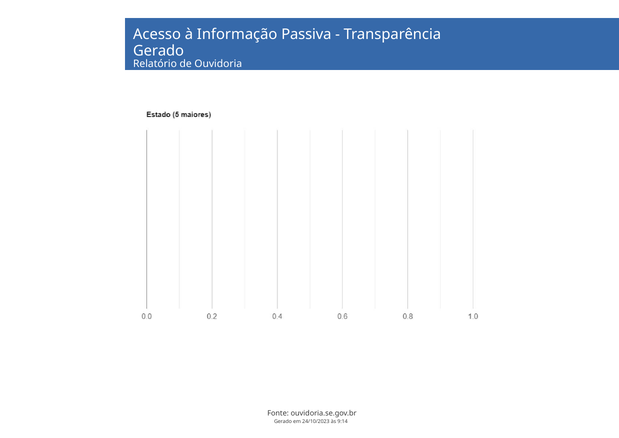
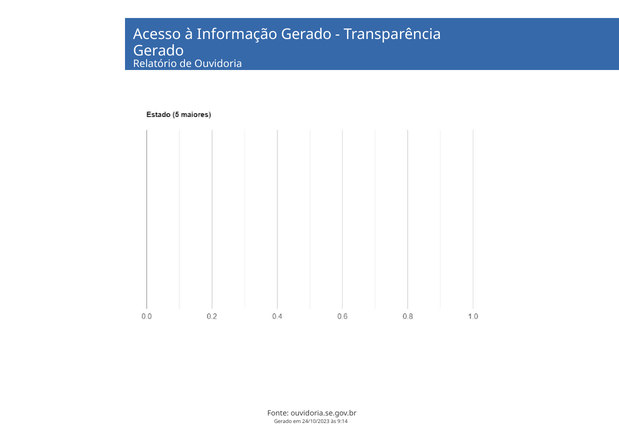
Informação Passiva: Passiva -> Gerado
